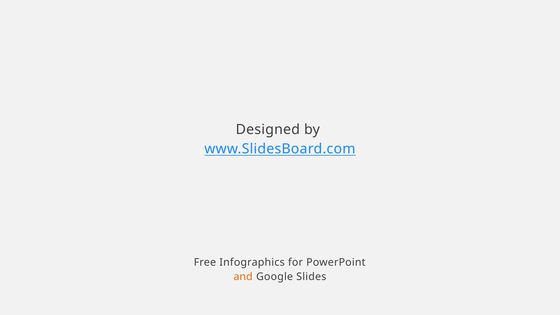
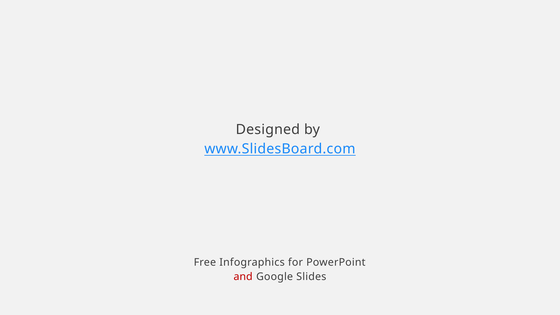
and colour: orange -> red
